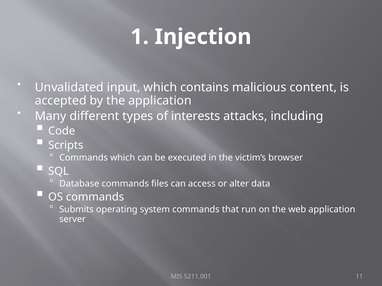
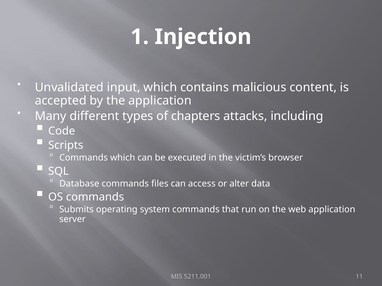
interests: interests -> chapters
